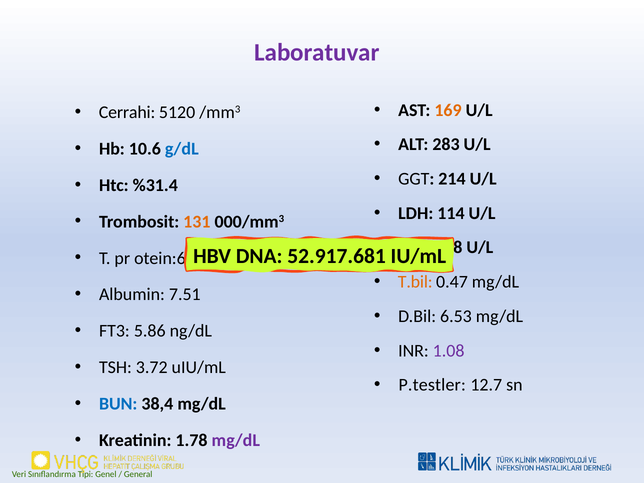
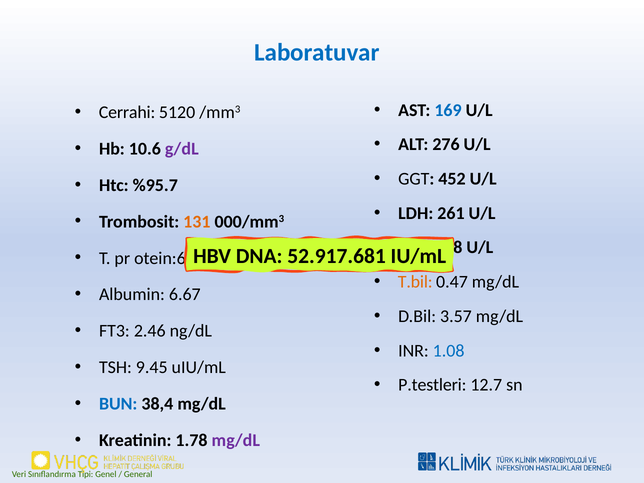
Laboratuvar colour: purple -> blue
169 colour: orange -> blue
283: 283 -> 276
g/dL at (182, 149) colour: blue -> purple
214: 214 -> 452
%31.4: %31.4 -> %95.7
114: 114 -> 261
7.51: 7.51 -> 6.67
6.53: 6.53 -> 3.57
5.86: 5.86 -> 2.46
1.08 colour: purple -> blue
3.72: 3.72 -> 9.45
P.testler: P.testler -> P.testleri
